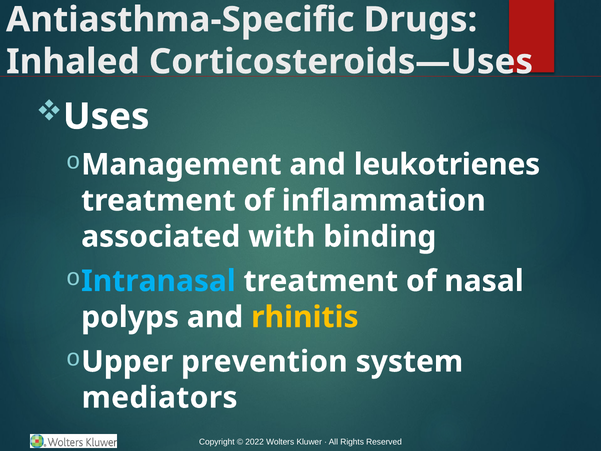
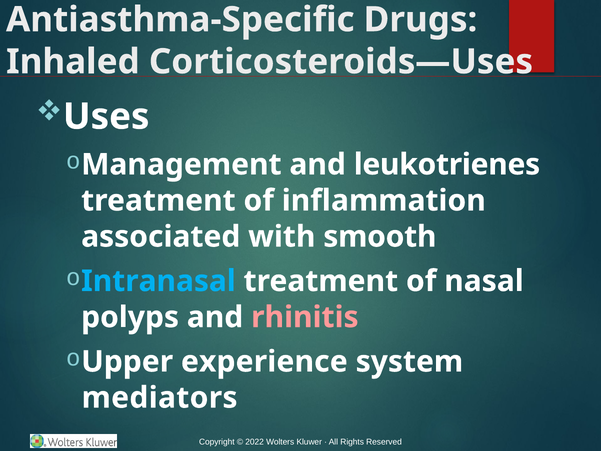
binding: binding -> smooth
rhinitis colour: yellow -> pink
prevention: prevention -> experience
